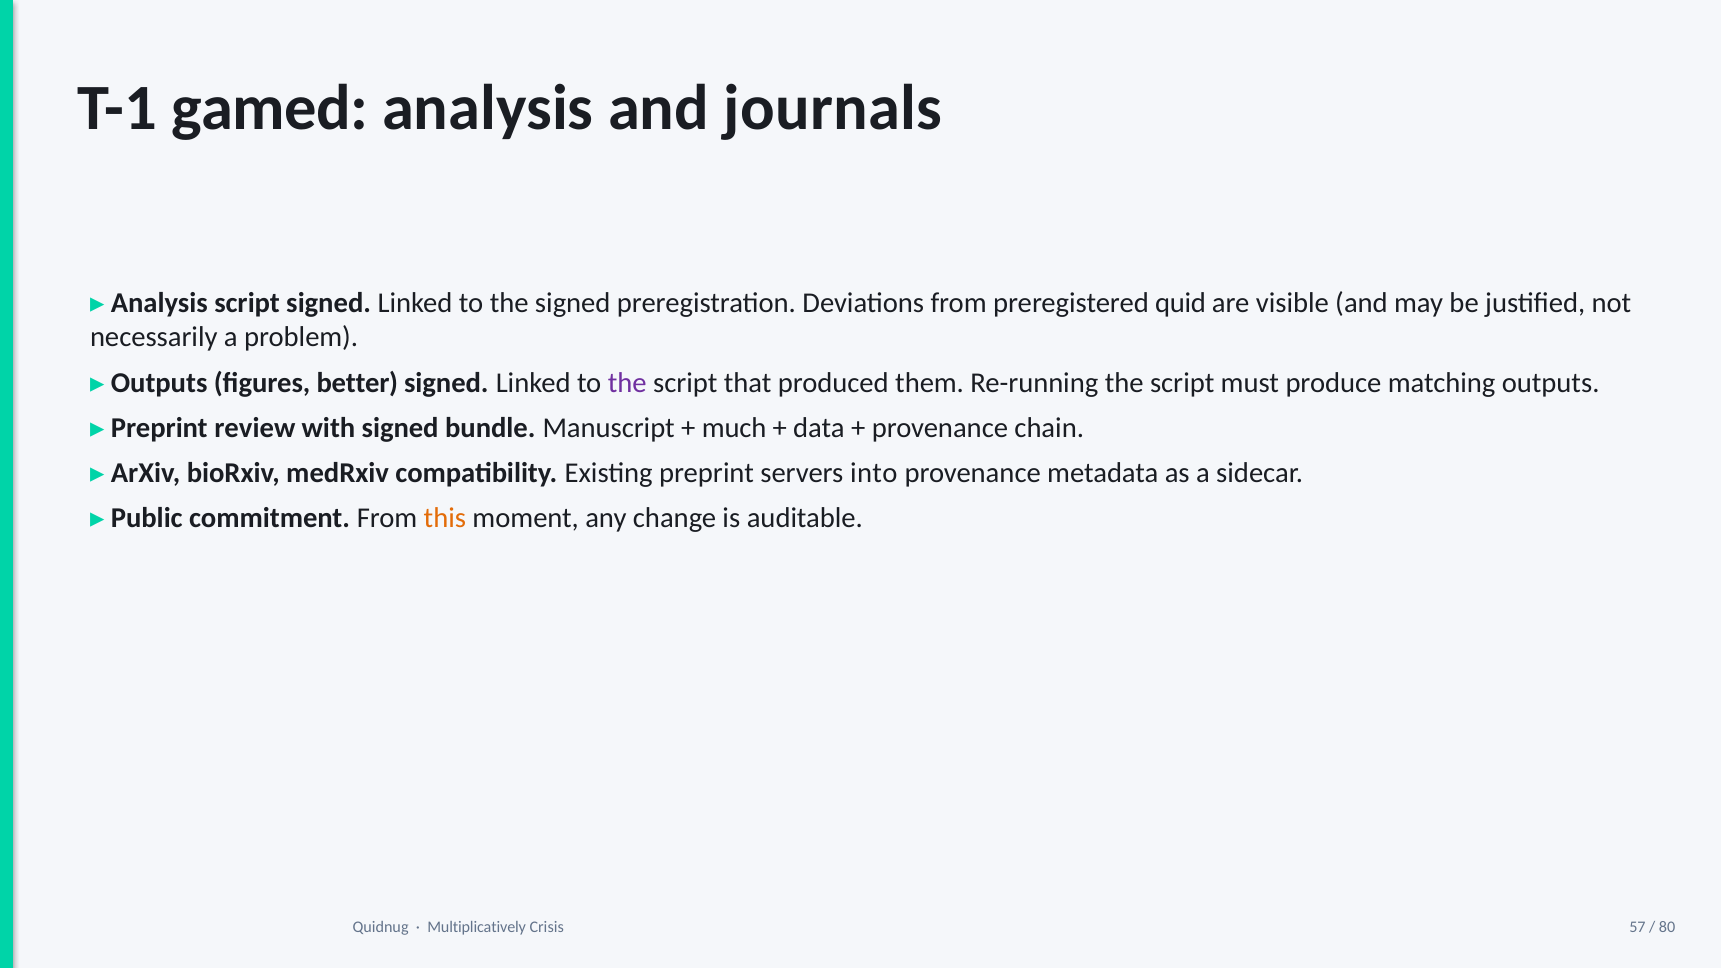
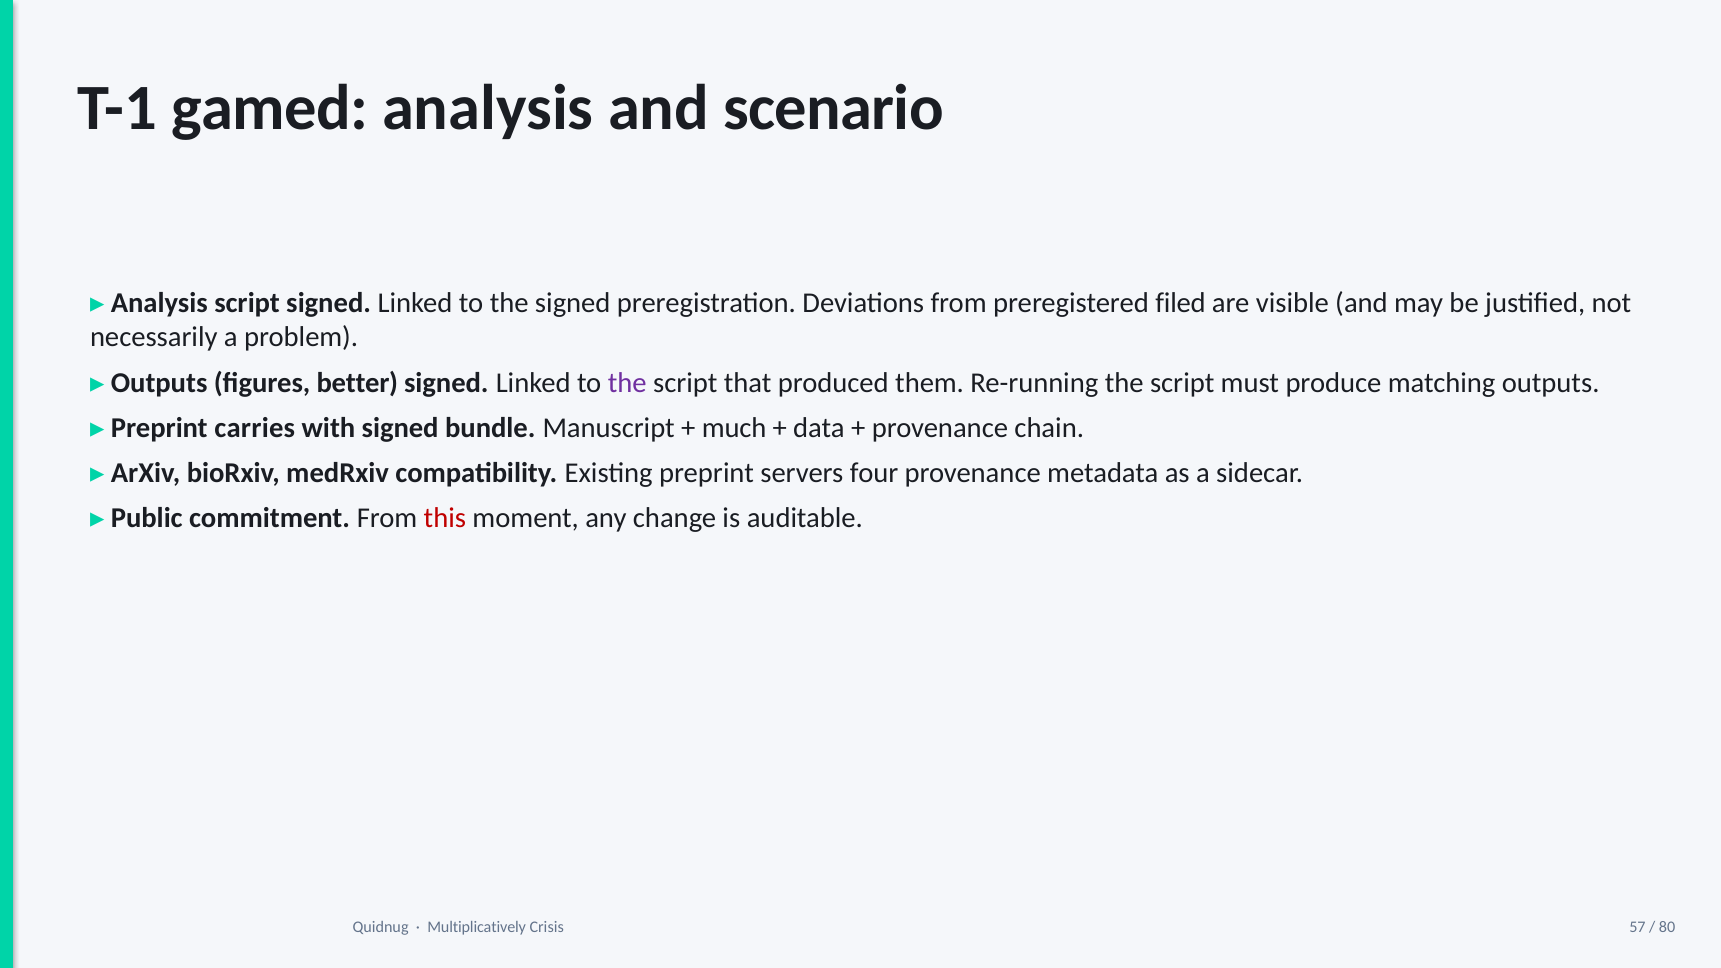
journals: journals -> scenario
quid: quid -> filed
review: review -> carries
into: into -> four
this colour: orange -> red
